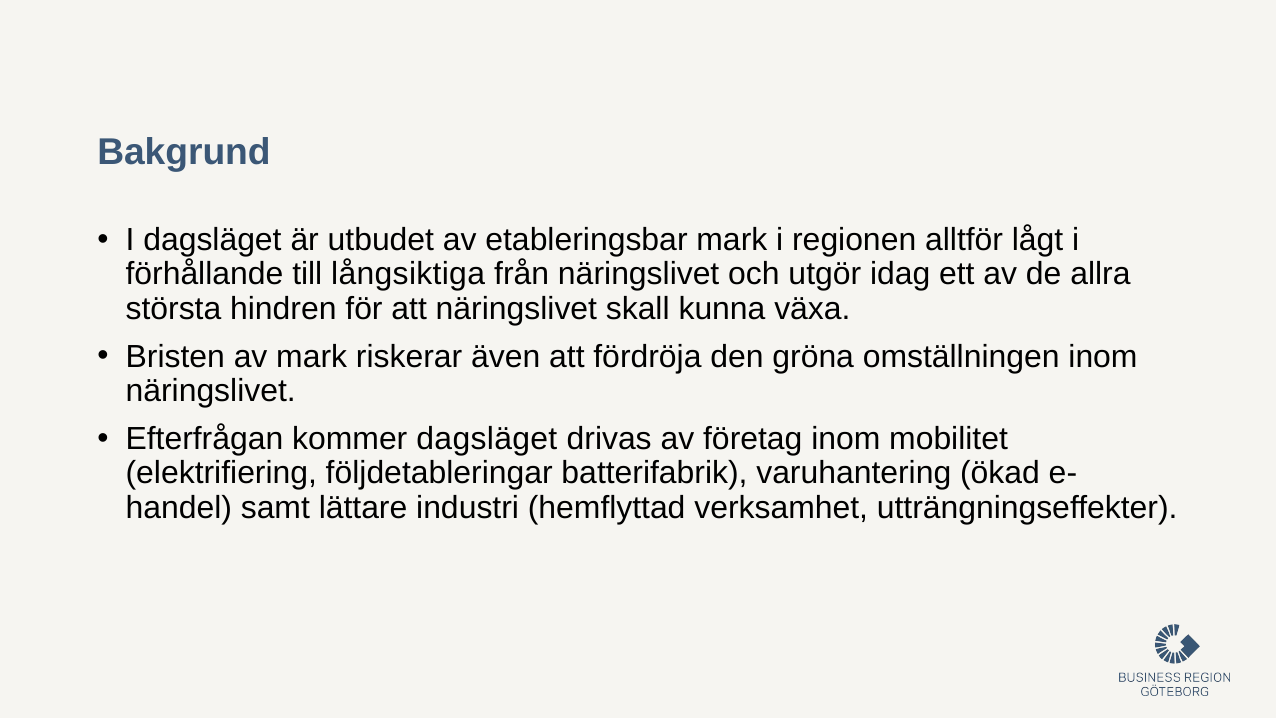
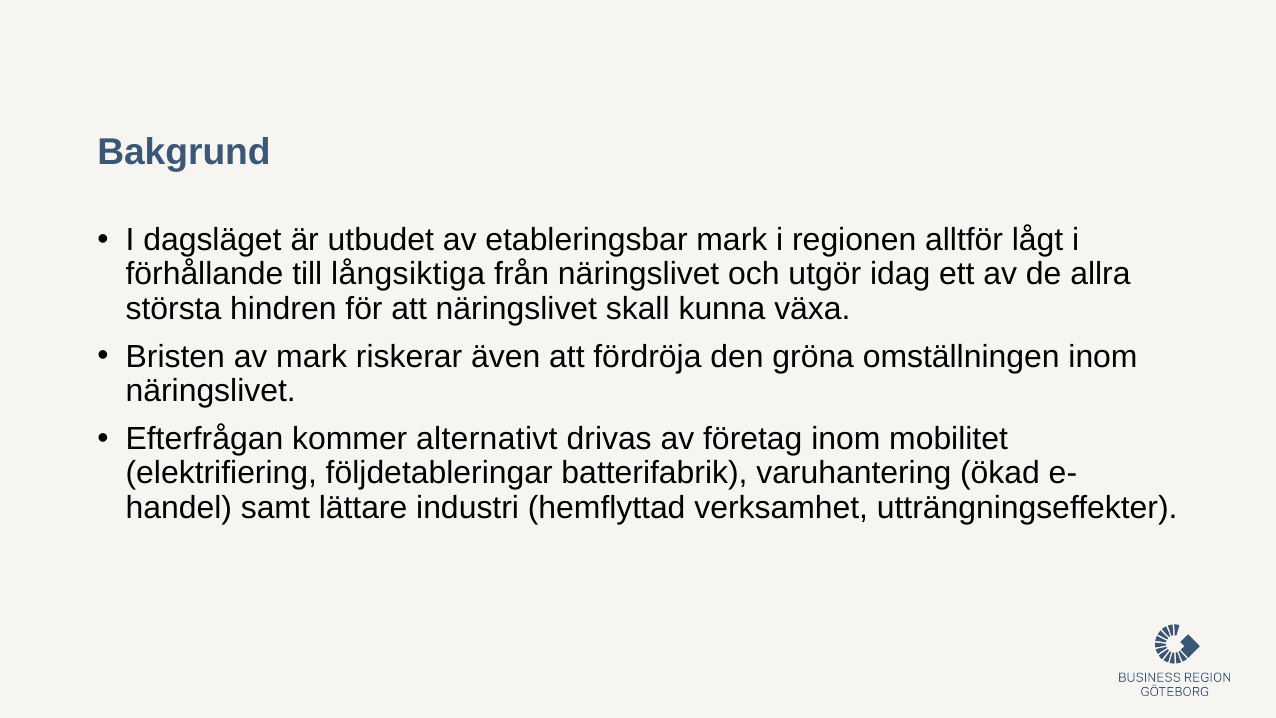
kommer dagsläget: dagsläget -> alternativt
